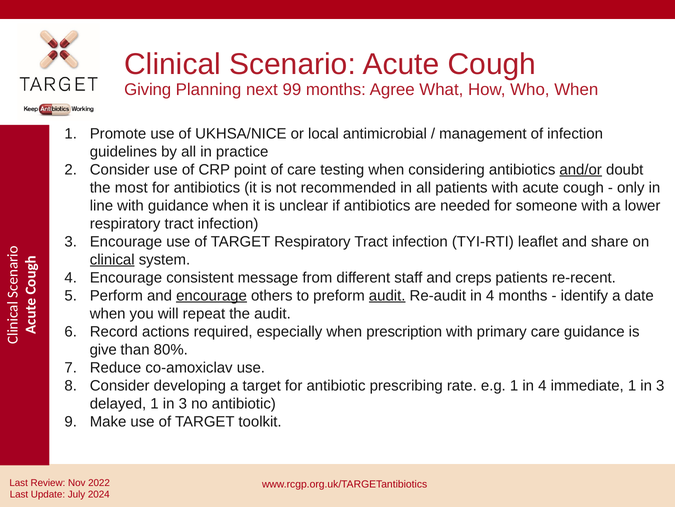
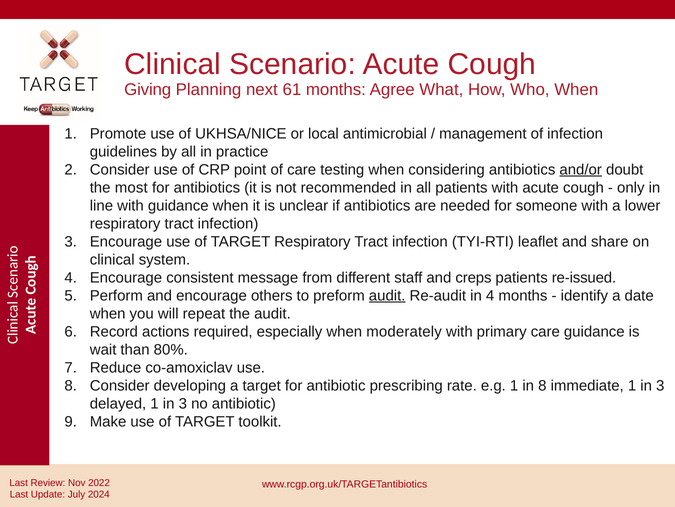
99: 99 -> 61
clinical at (112, 259) underline: present -> none
re-recent: re-recent -> re-issued
encourage at (212, 295) underline: present -> none
prescription: prescription -> moderately
give: give -> wait
1 in 4: 4 -> 8
